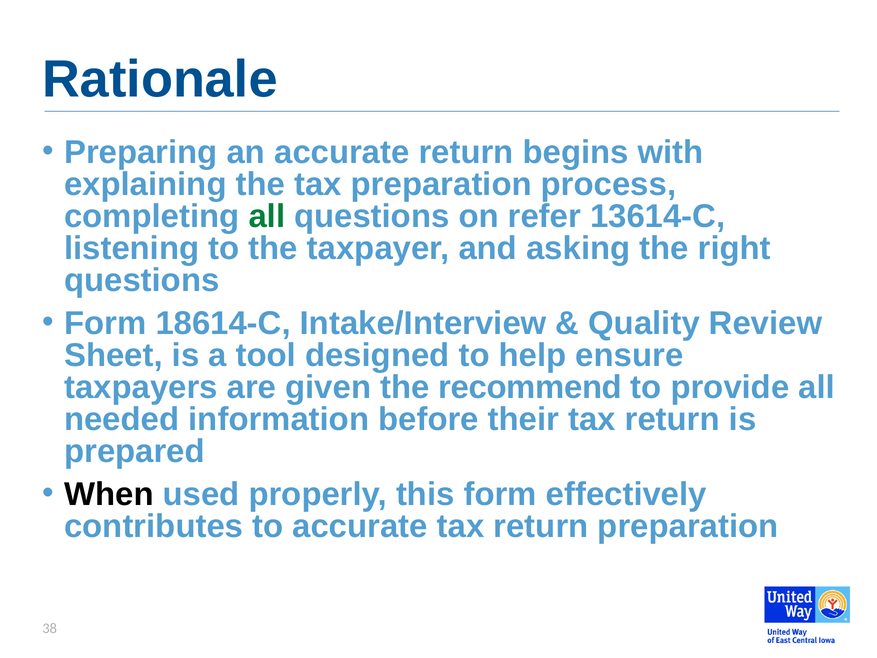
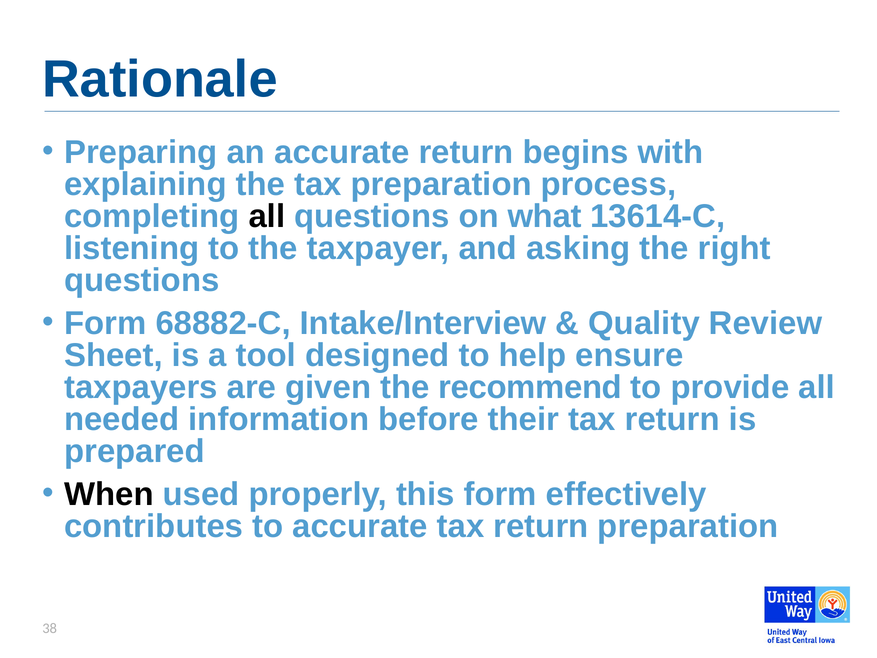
all at (267, 216) colour: green -> black
refer: refer -> what
18614-C: 18614-C -> 68882-C
